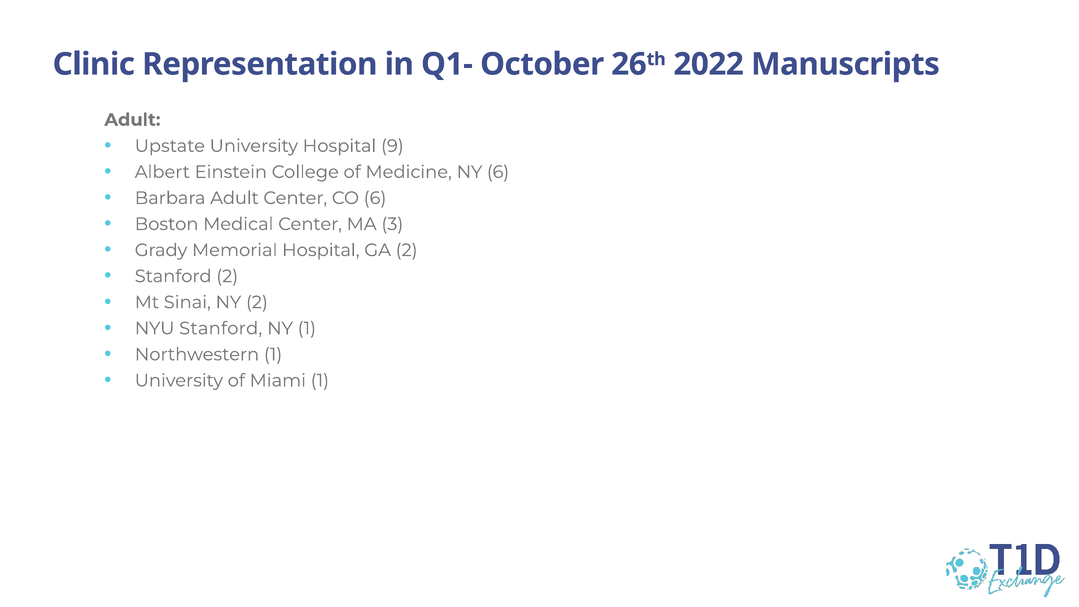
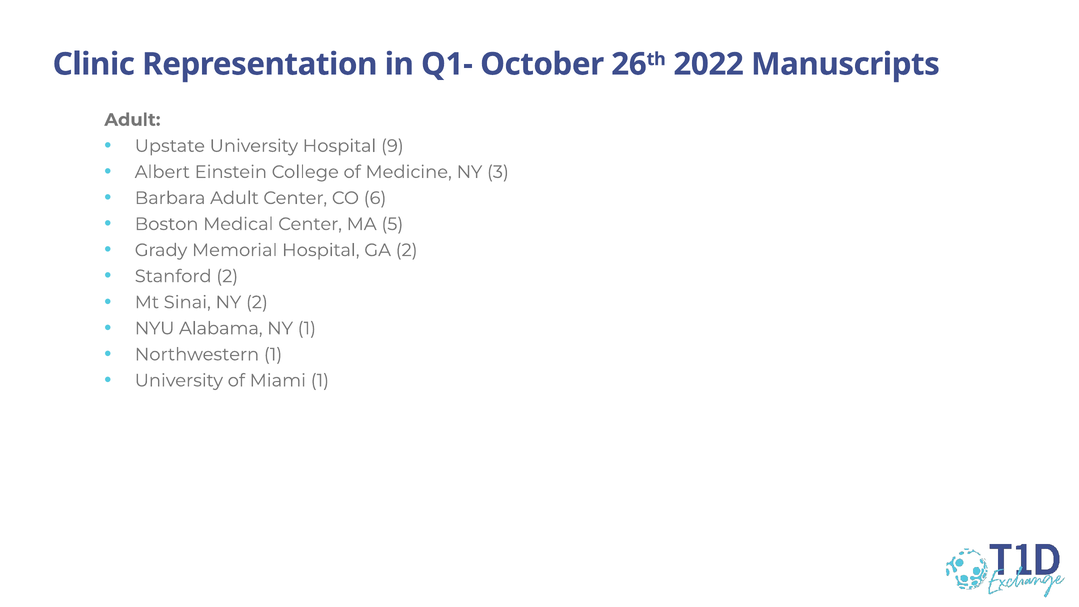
NY 6: 6 -> 3
3: 3 -> 5
NYU Stanford: Stanford -> Alabama
